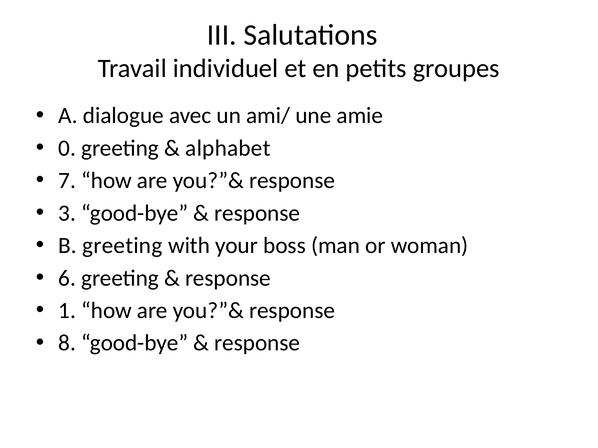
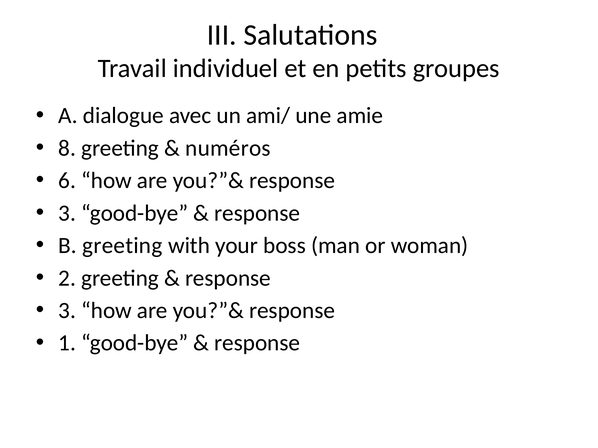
0: 0 -> 8
alphabet: alphabet -> numéros
7: 7 -> 6
6: 6 -> 2
1 at (67, 311): 1 -> 3
8: 8 -> 1
